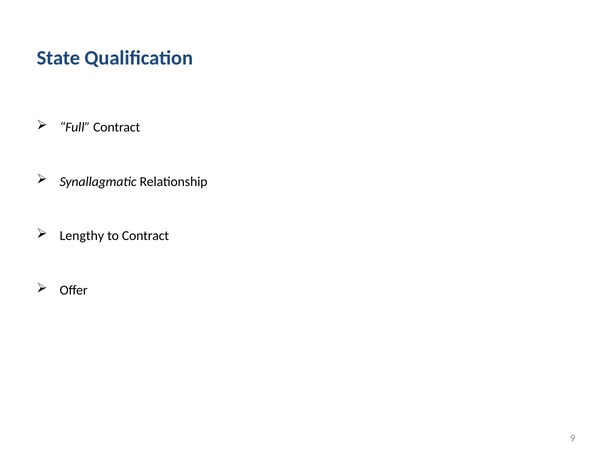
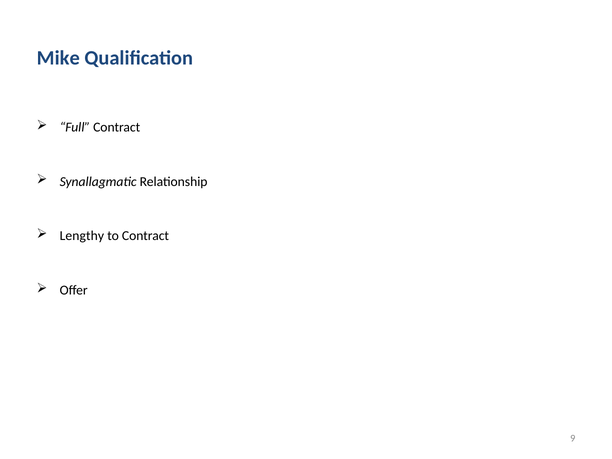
State: State -> Mike
